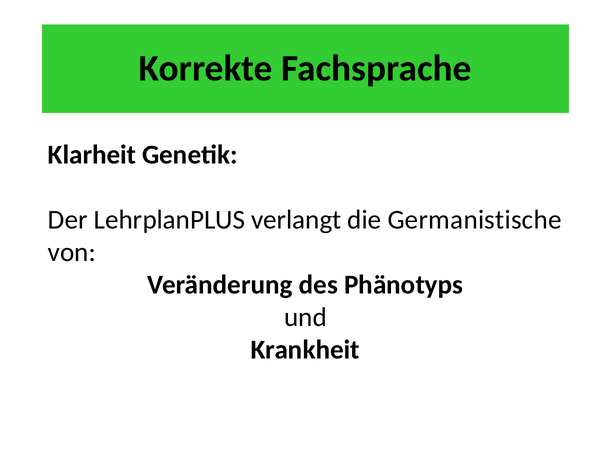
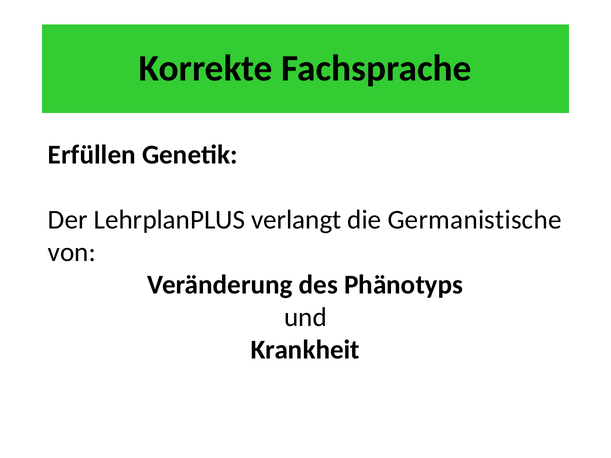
Klarheit: Klarheit -> Erfüllen
